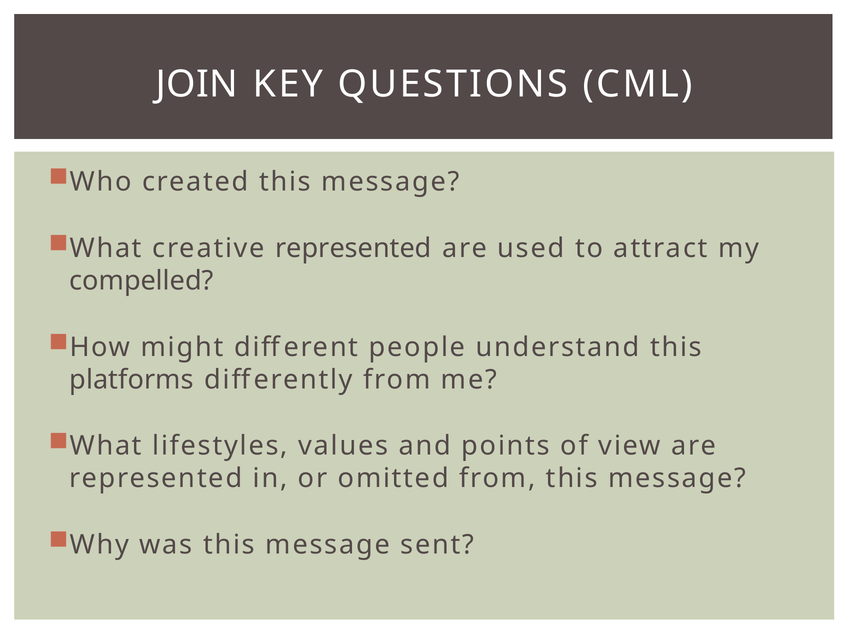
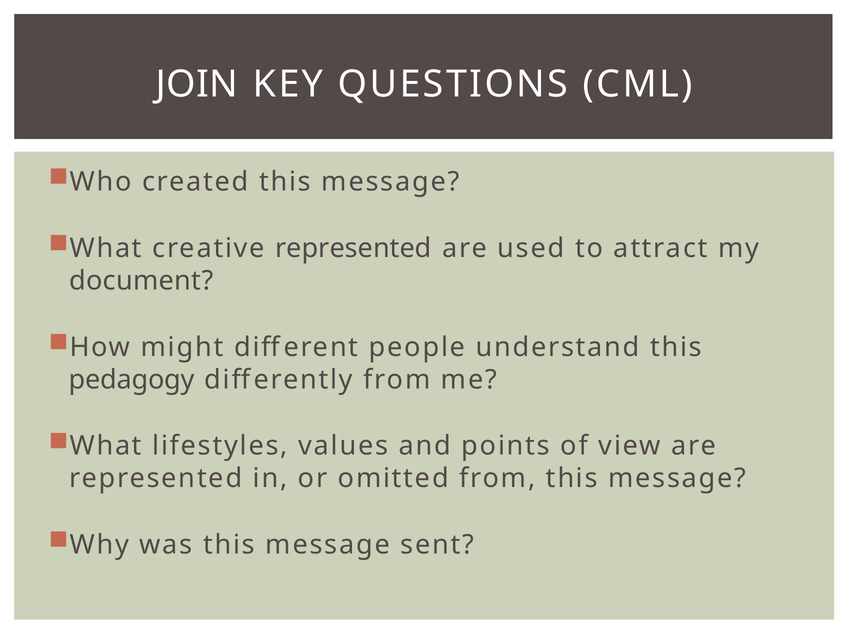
compelled: compelled -> document
platforms: platforms -> pedagogy
